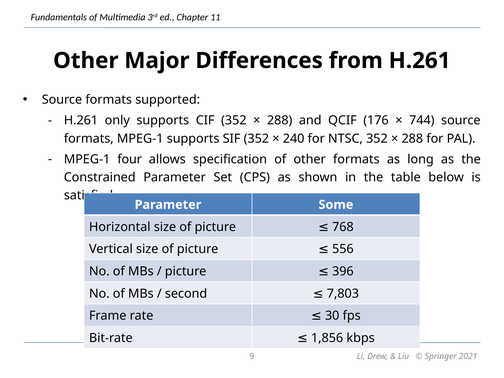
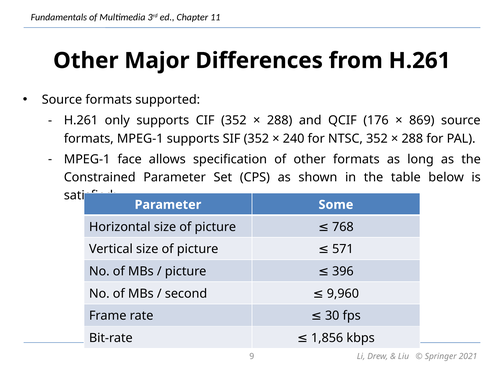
744: 744 -> 869
four: four -> face
556: 556 -> 571
7,803: 7,803 -> 9,960
